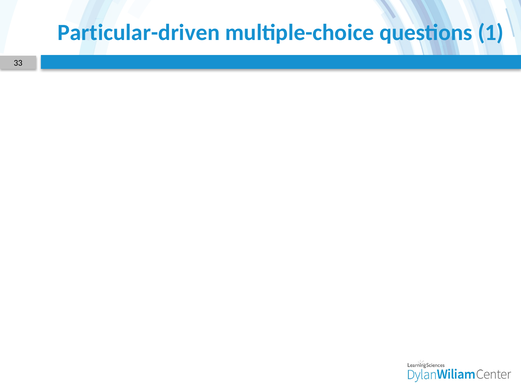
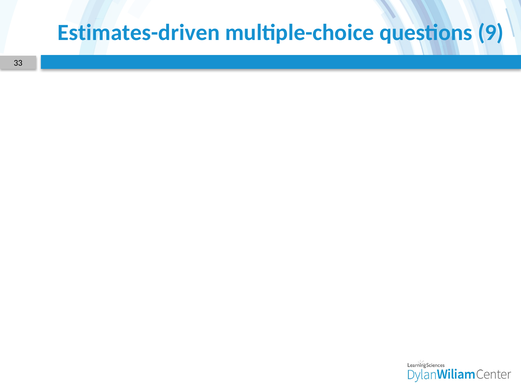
Particular-driven: Particular-driven -> Estimates-driven
1: 1 -> 9
